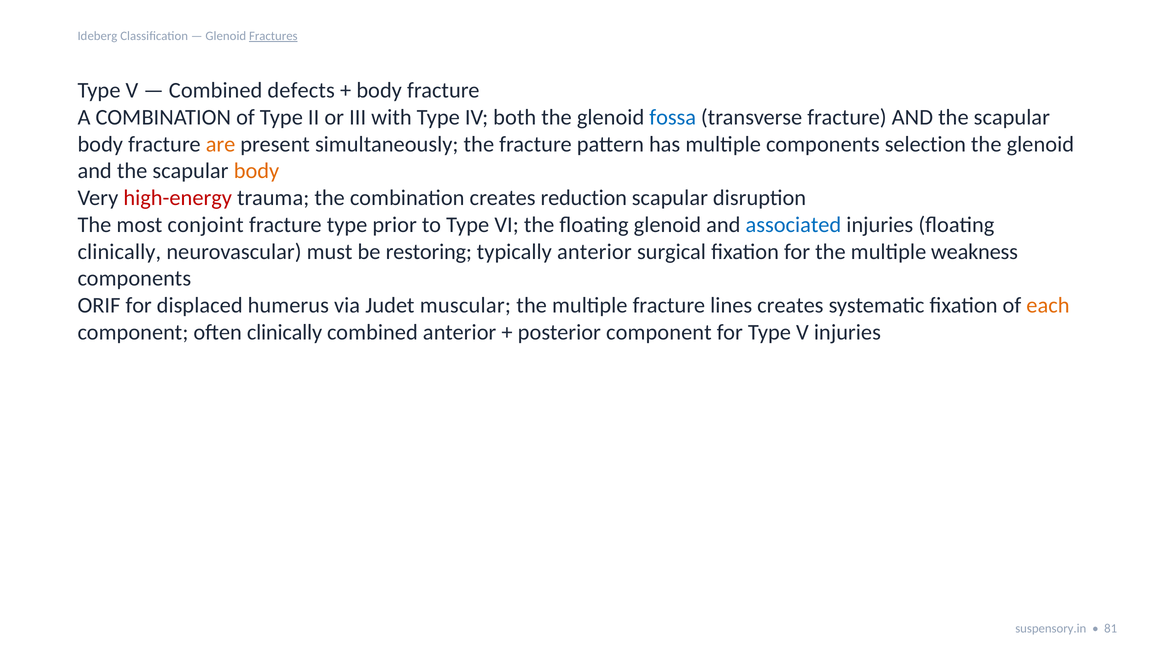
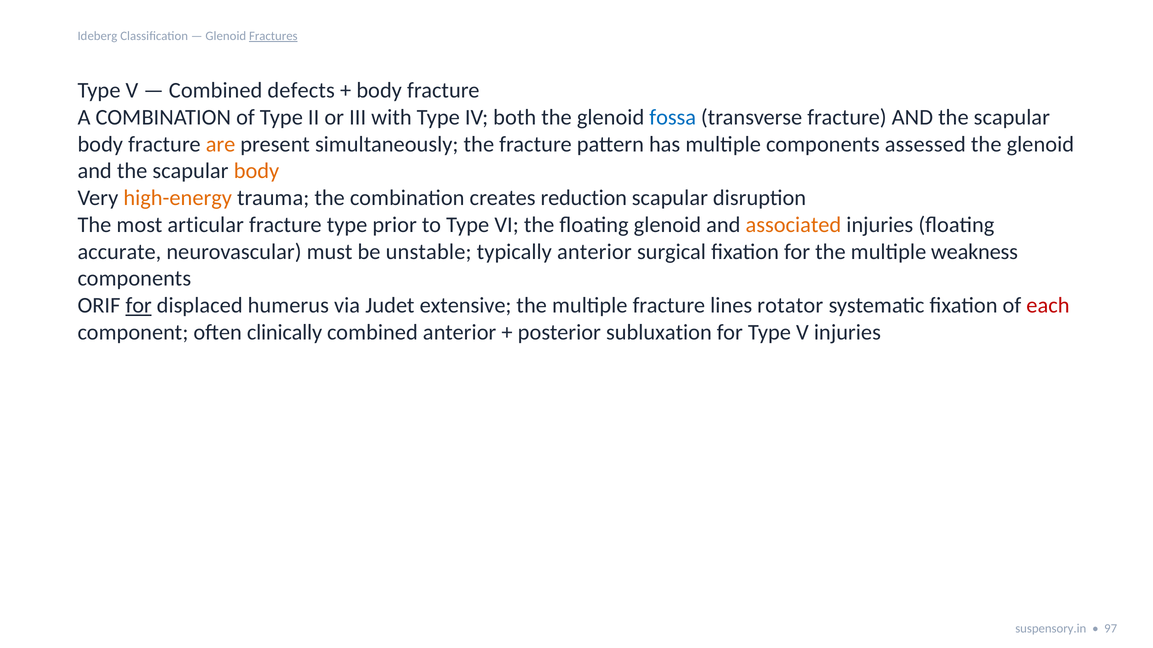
selection: selection -> assessed
high-energy colour: red -> orange
conjoint: conjoint -> articular
associated colour: blue -> orange
clinically at (119, 252): clinically -> accurate
restoring: restoring -> unstable
for at (139, 306) underline: none -> present
muscular: muscular -> extensive
lines creates: creates -> rotator
each colour: orange -> red
posterior component: component -> subluxation
81: 81 -> 97
